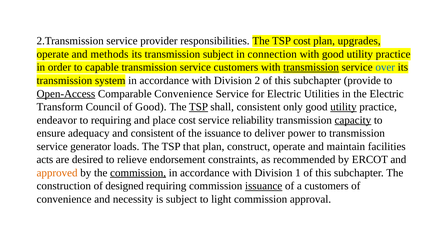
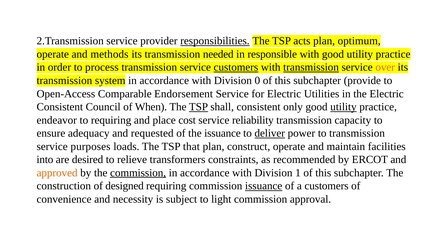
responsibilities underline: none -> present
TSP cost: cost -> acts
upgrades: upgrades -> optimum
transmission subject: subject -> needed
connection: connection -> responsible
capable: capable -> process
customers at (236, 67) underline: none -> present
over colour: blue -> orange
2: 2 -> 0
Open-Access underline: present -> none
Comparable Convenience: Convenience -> Endorsement
Transform at (60, 107): Transform -> Consistent
of Good: Good -> When
capacity underline: present -> none
and consistent: consistent -> requested
deliver underline: none -> present
generator: generator -> purposes
acts: acts -> into
endorsement: endorsement -> transformers
